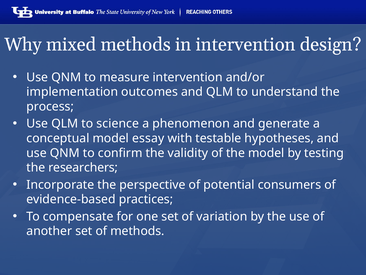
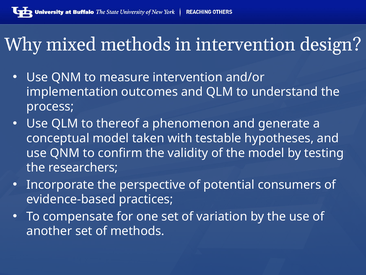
science: science -> thereof
essay: essay -> taken
